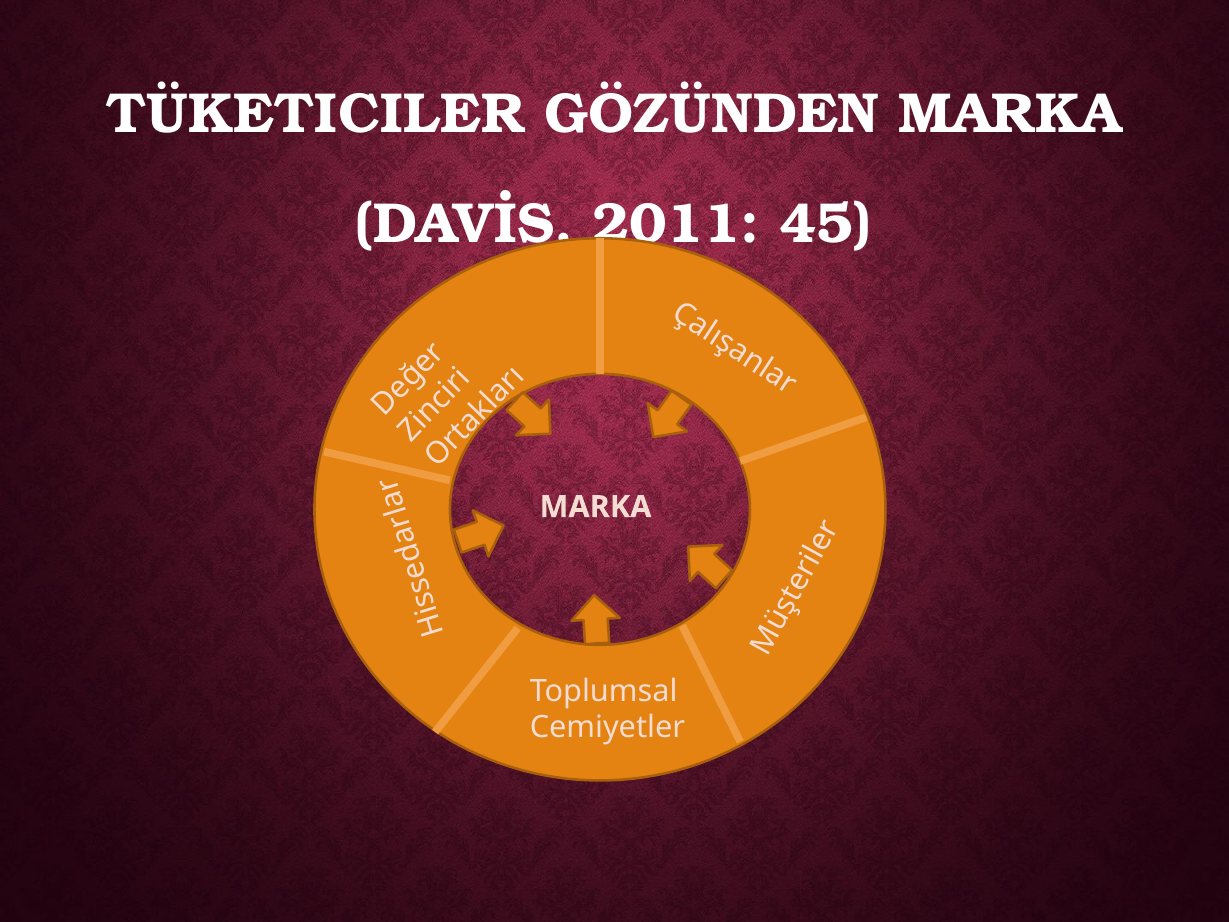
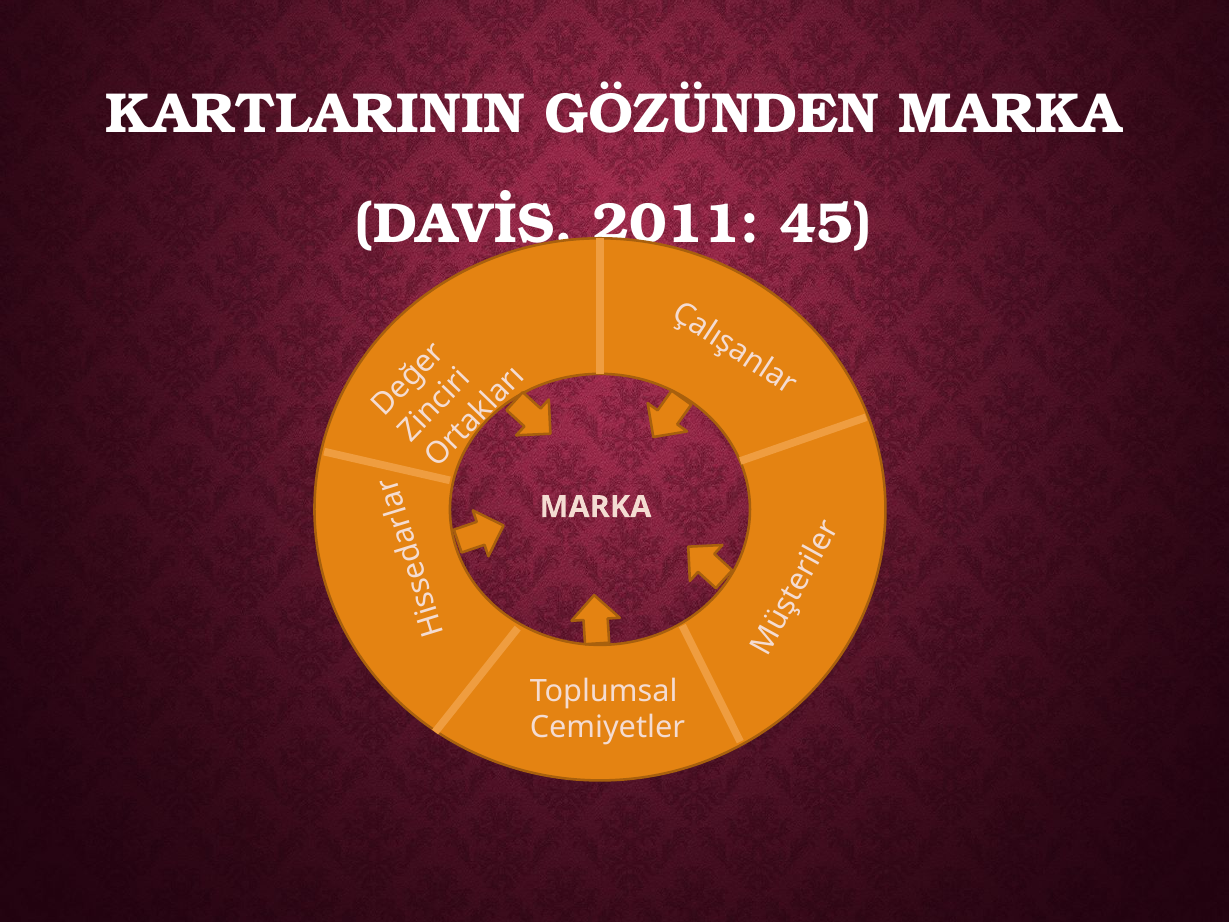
TÜKETICILER: TÜKETICILER -> KARTLARININ
